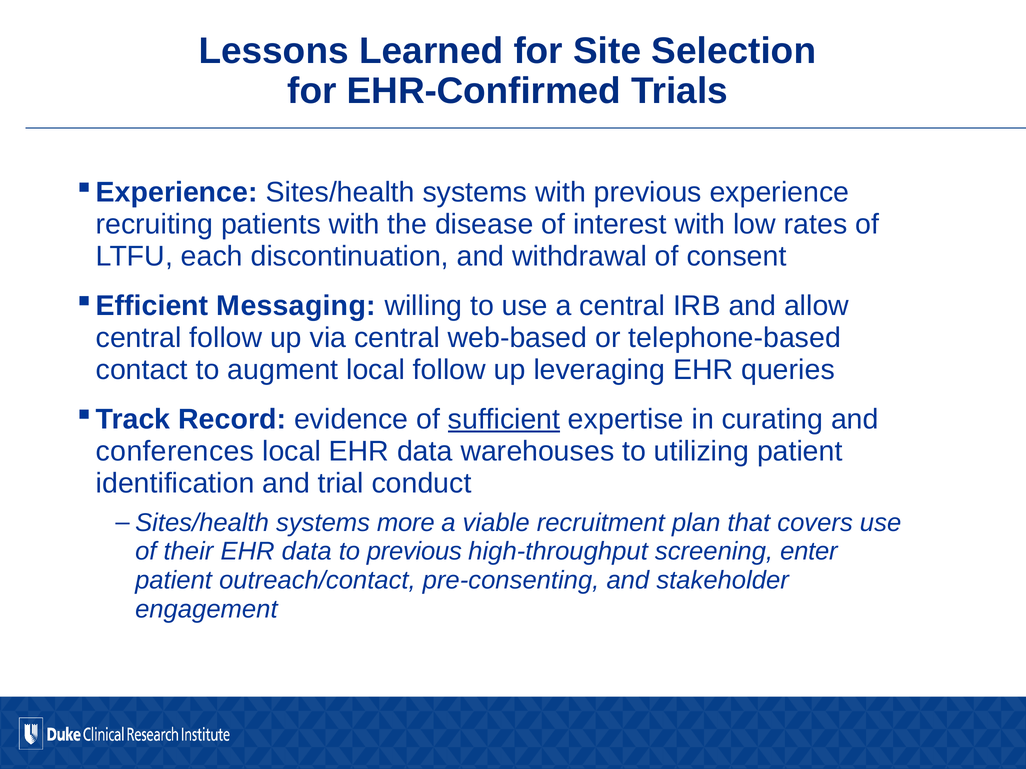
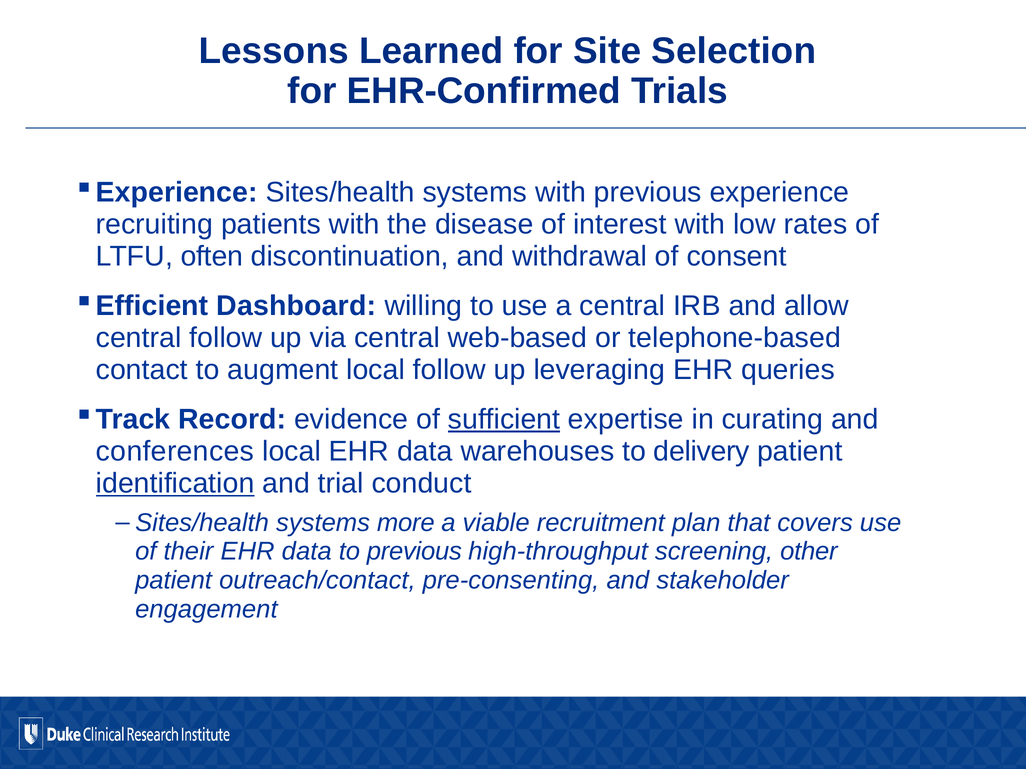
each: each -> often
Messaging: Messaging -> Dashboard
utilizing: utilizing -> delivery
identification underline: none -> present
enter: enter -> other
